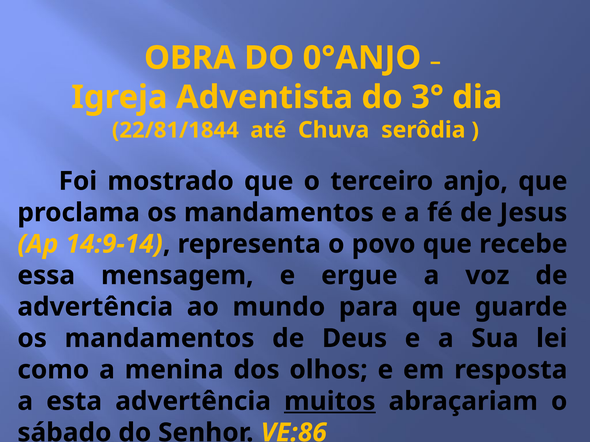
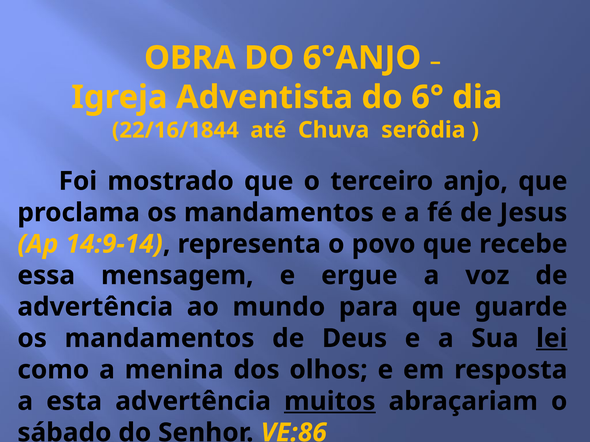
0°ANJO: 0°ANJO -> 6°ANJO
3°: 3° -> 6°
22/81/1844: 22/81/1844 -> 22/16/1844
lei underline: none -> present
